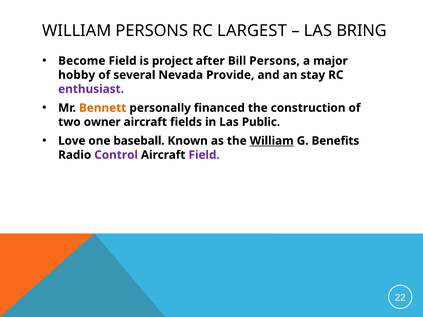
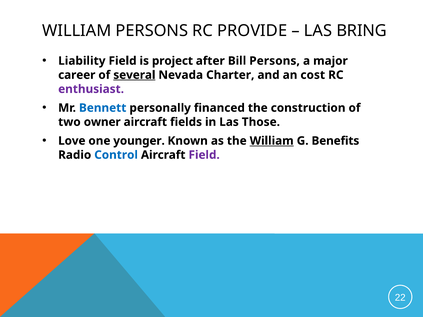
LARGEST: LARGEST -> PROVIDE
Become: Become -> Liability
hobby: hobby -> career
several underline: none -> present
Provide: Provide -> Charter
stay: stay -> cost
Bennett colour: orange -> blue
Public: Public -> Those
baseball: baseball -> younger
Control colour: purple -> blue
